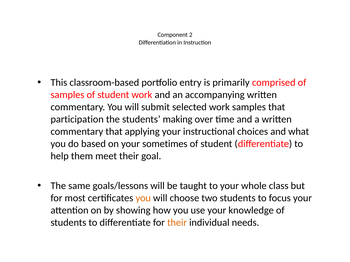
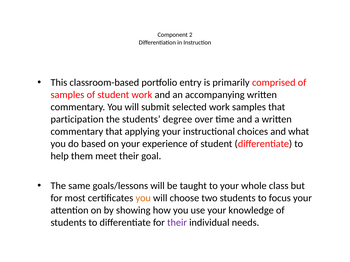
making: making -> degree
sometimes: sometimes -> experience
their at (177, 223) colour: orange -> purple
